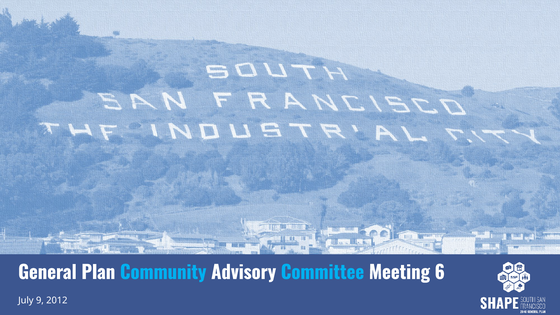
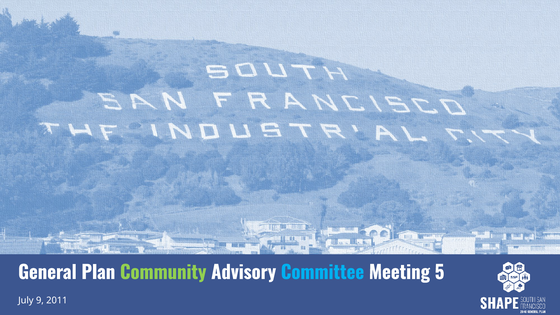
Community colour: light blue -> light green
6: 6 -> 5
2012: 2012 -> 2011
